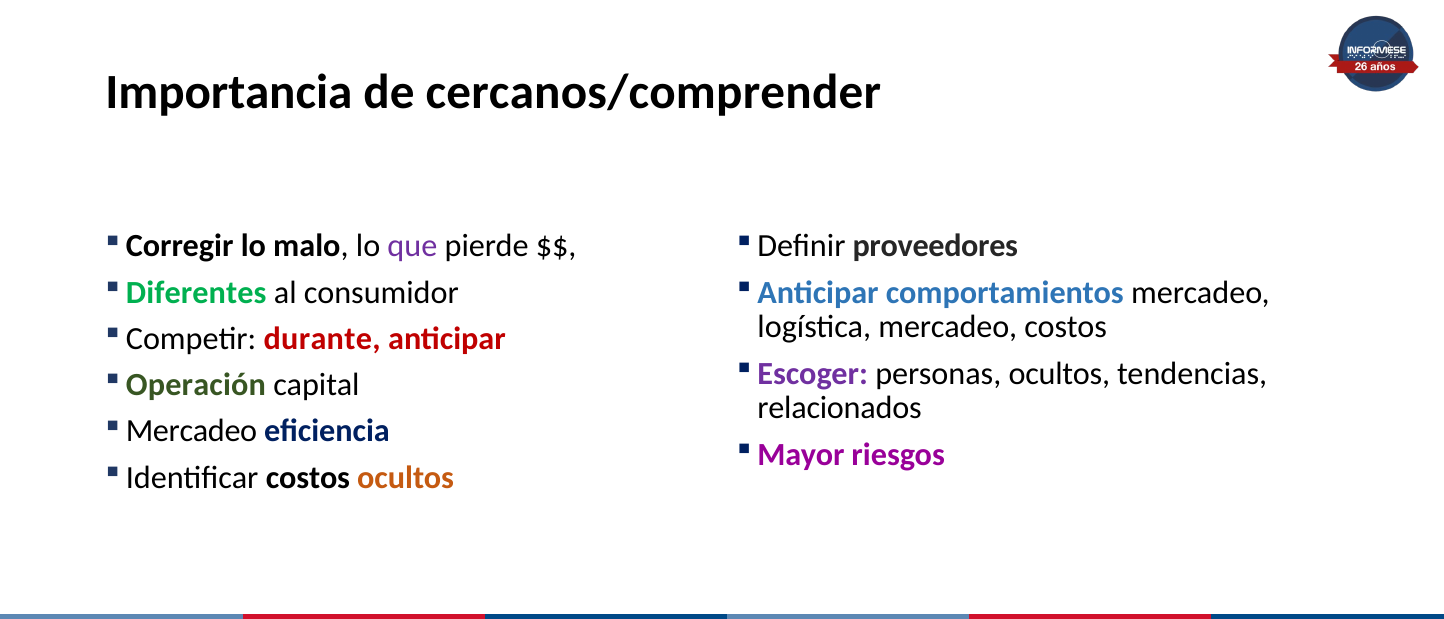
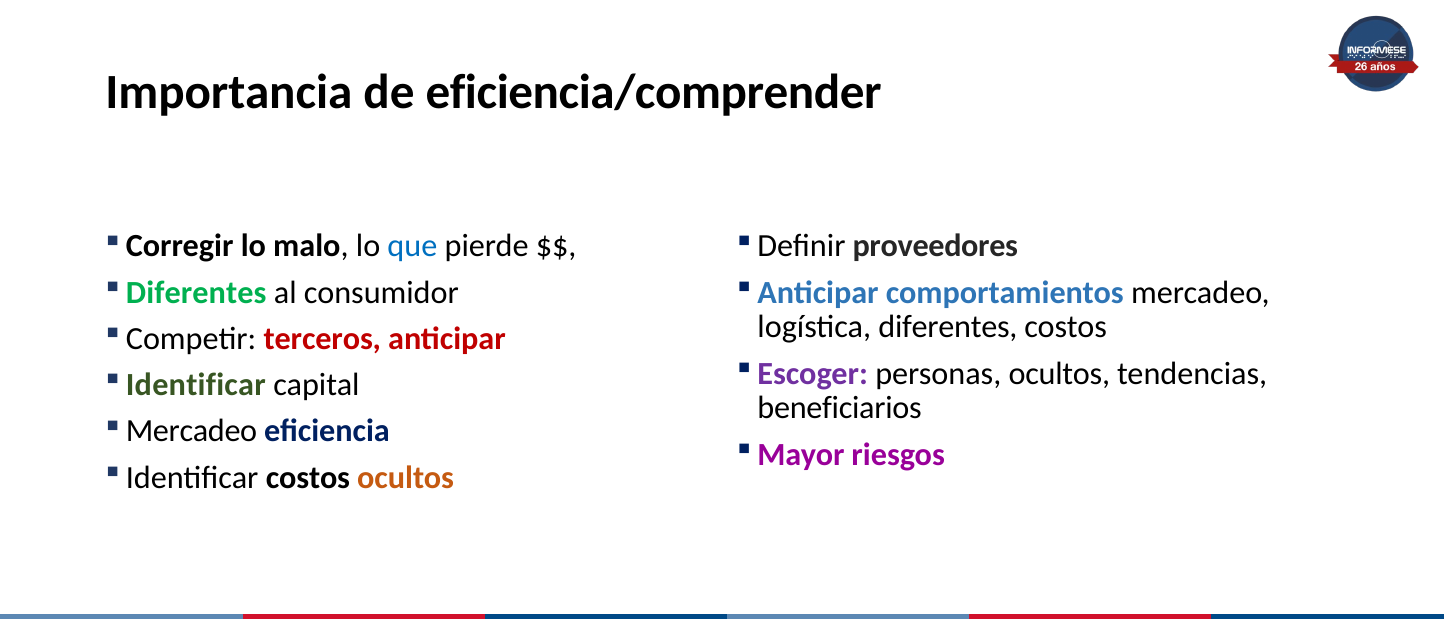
cercanos/comprender: cercanos/comprender -> eficiencia/comprender
que colour: purple -> blue
logística mercadeo: mercadeo -> diferentes
durante: durante -> terceros
Operación at (196, 385): Operación -> Identificar
relacionados: relacionados -> beneficiarios
